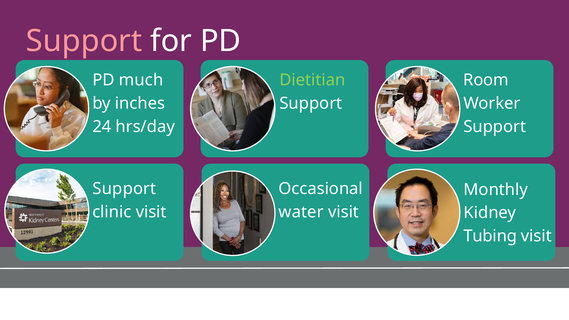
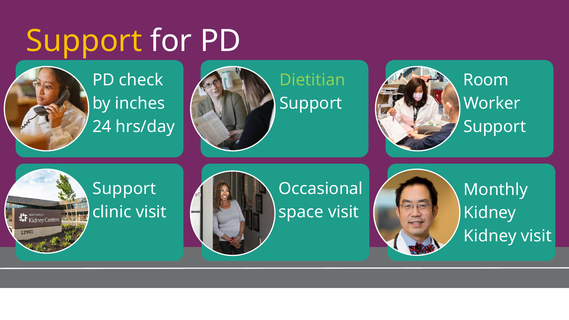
Support at (84, 41) colour: pink -> yellow
much: much -> check
water: water -> space
Tubing at (490, 236): Tubing -> Kidney
